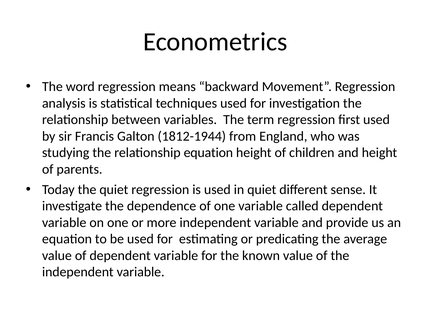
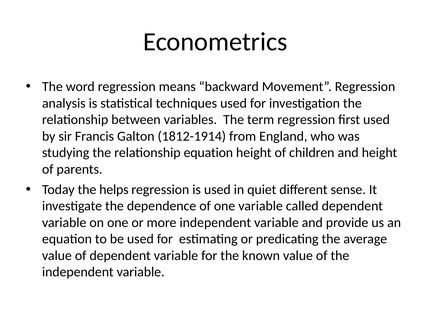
1812-1944: 1812-1944 -> 1812-1914
the quiet: quiet -> helps
